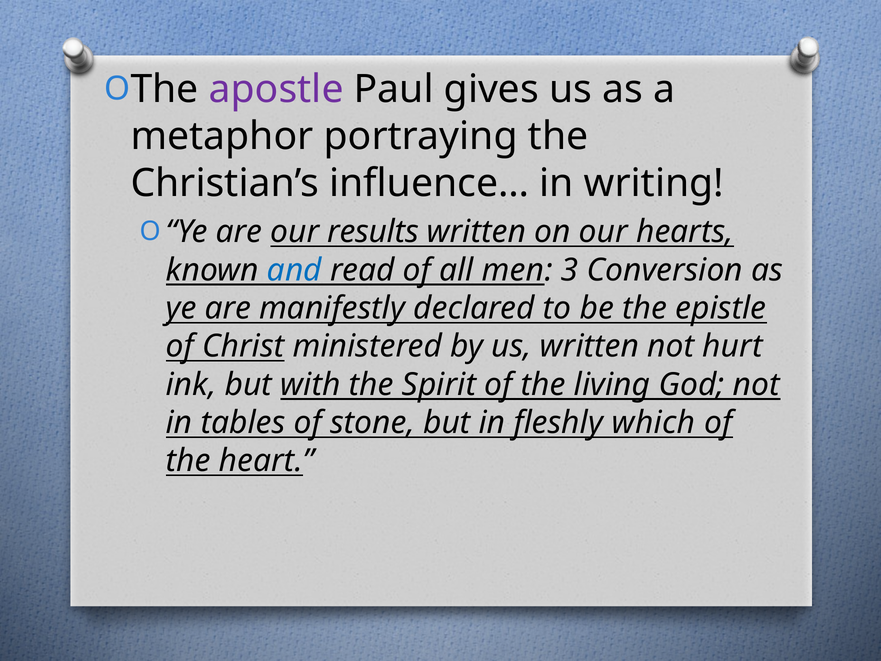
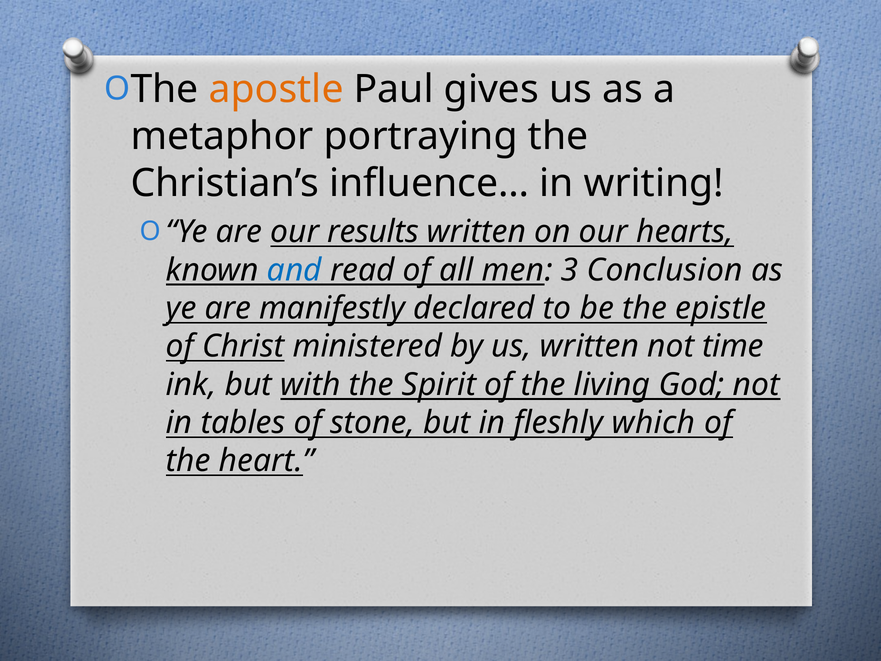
apostle colour: purple -> orange
Conversion: Conversion -> Conclusion
hurt: hurt -> time
